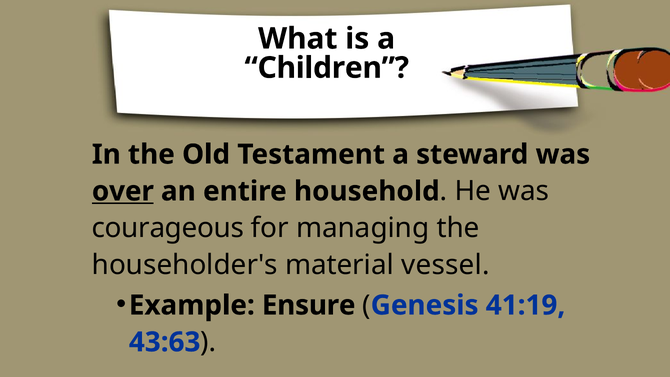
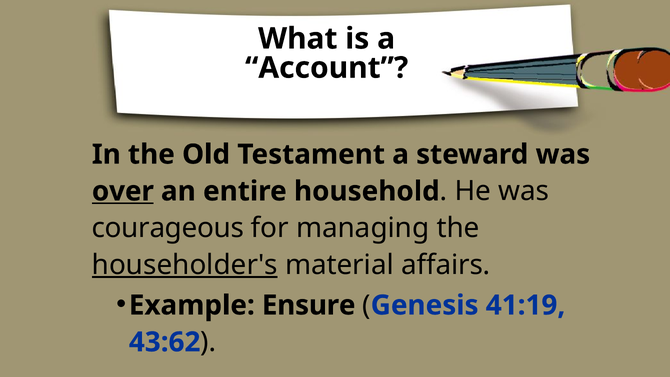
Children: Children -> Account
householder's underline: none -> present
vessel: vessel -> affairs
43:63: 43:63 -> 43:62
